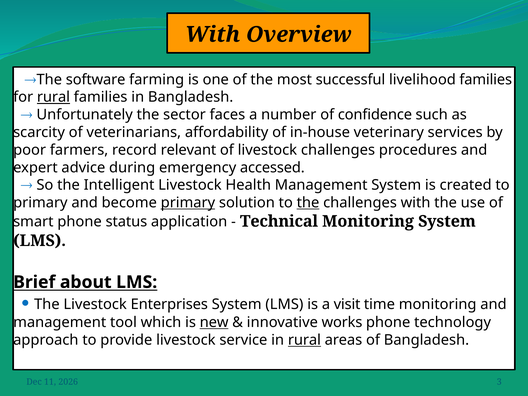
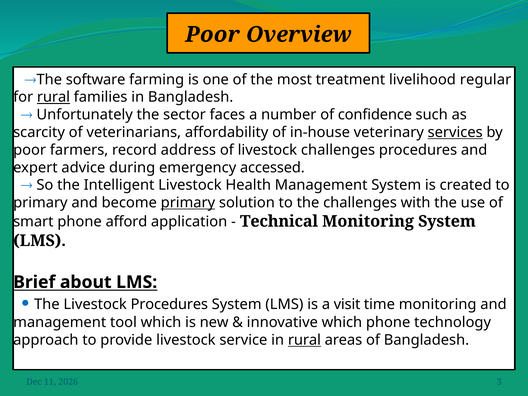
With at (213, 35): With -> Poor
successful: successful -> treatment
livelihood families: families -> regular
services underline: none -> present
relevant: relevant -> address
the at (308, 203) underline: present -> none
status: status -> afford
Livestock Enterprises: Enterprises -> Procedures
new underline: present -> none
innovative works: works -> which
